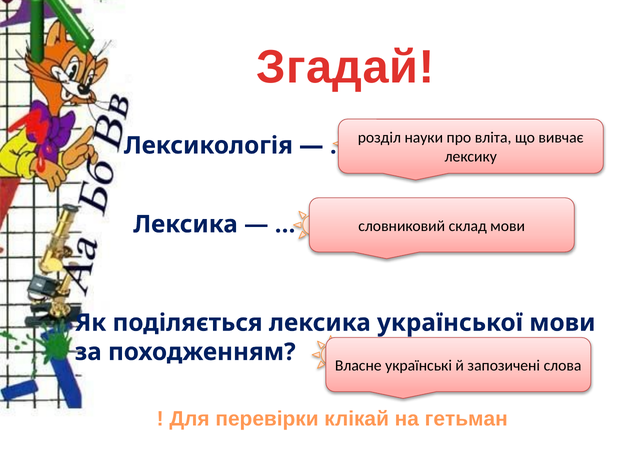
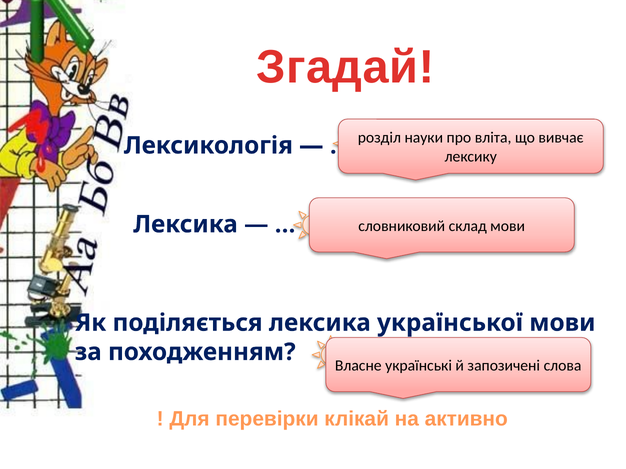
гетьман: гетьман -> активно
